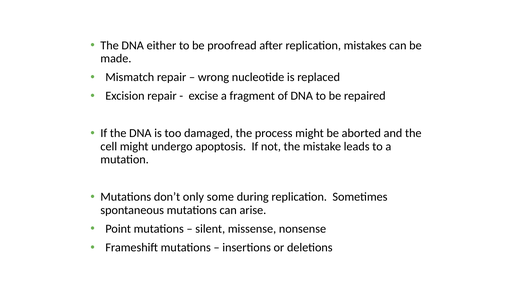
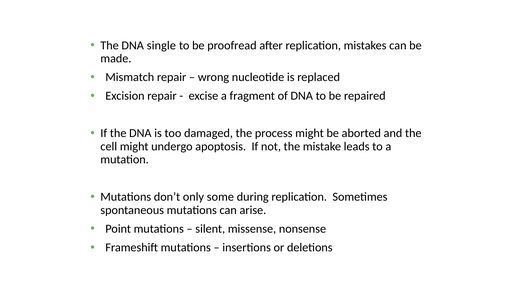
either: either -> single
